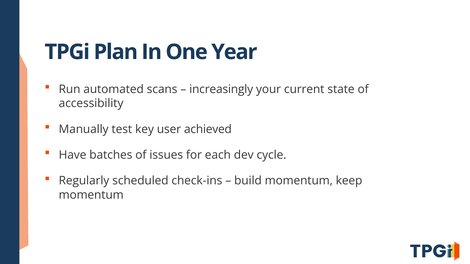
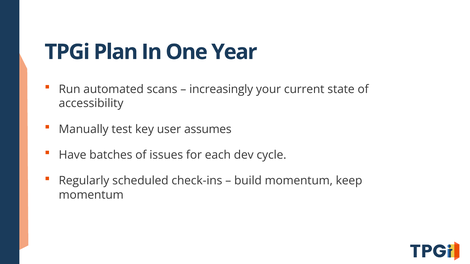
achieved: achieved -> assumes
